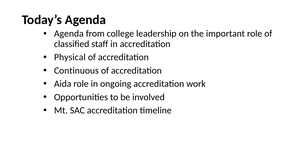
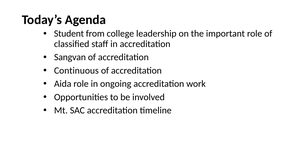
Agenda at (69, 34): Agenda -> Student
Physical: Physical -> Sangvan
